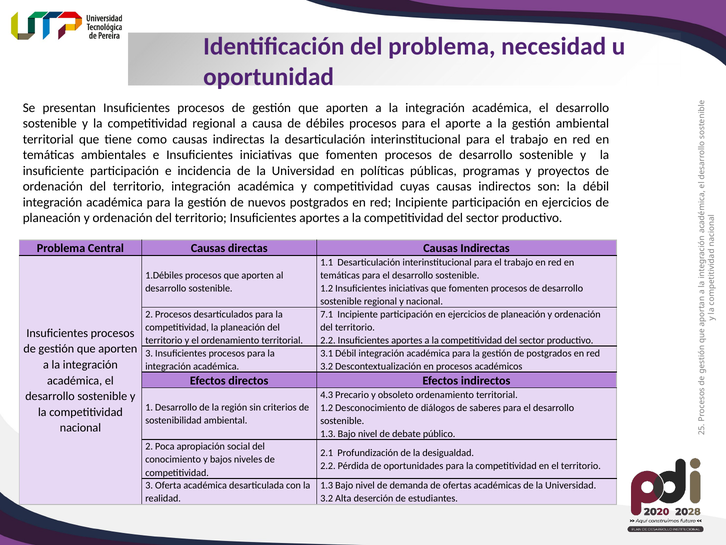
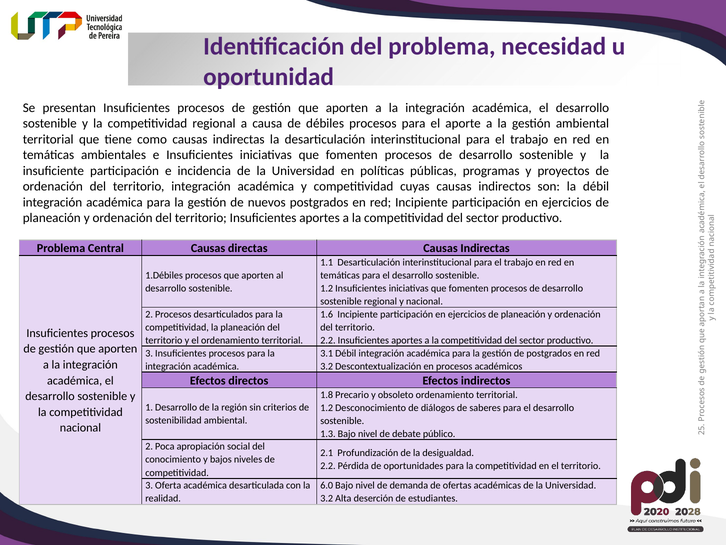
7.1: 7.1 -> 1.6
4.3: 4.3 -> 1.8
1.3 at (327, 485): 1.3 -> 6.0
